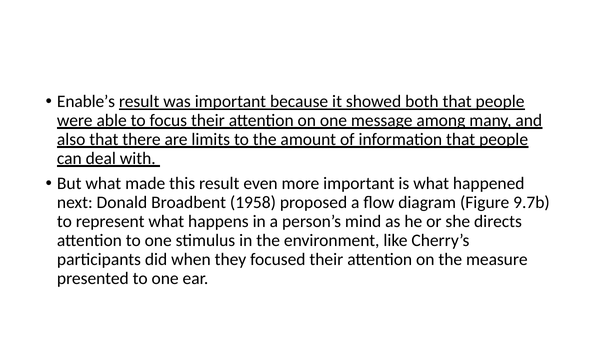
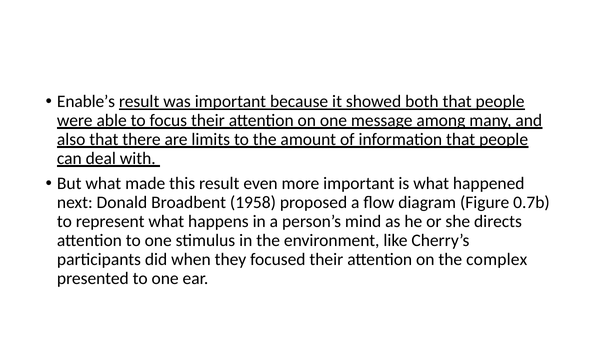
9.7b: 9.7b -> 0.7b
measure: measure -> complex
